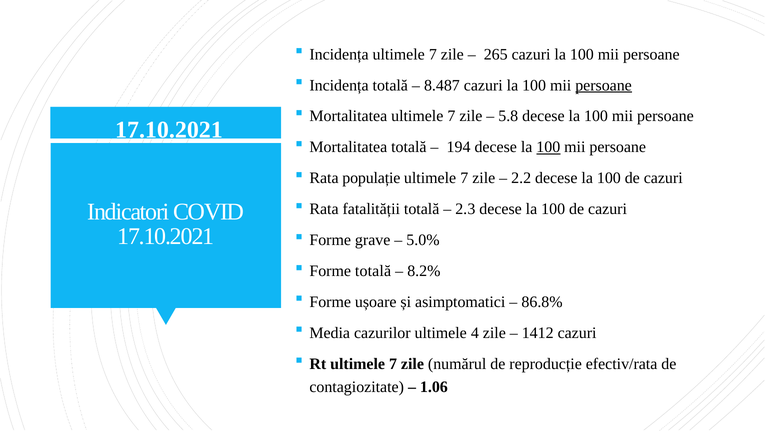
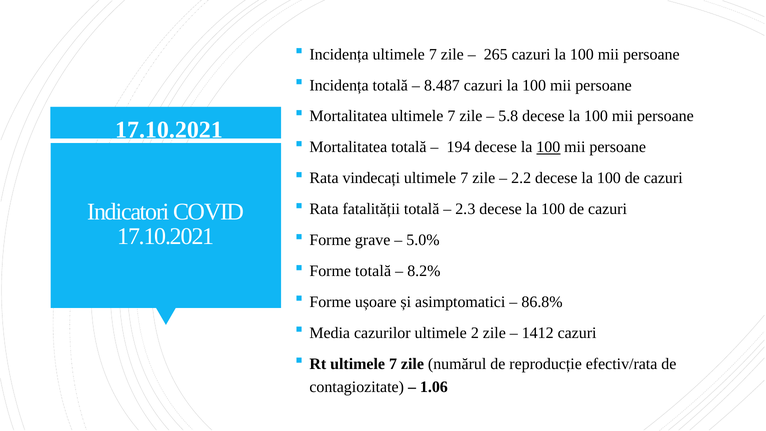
persoane at (604, 85) underline: present -> none
populație: populație -> vindecați
4: 4 -> 2
